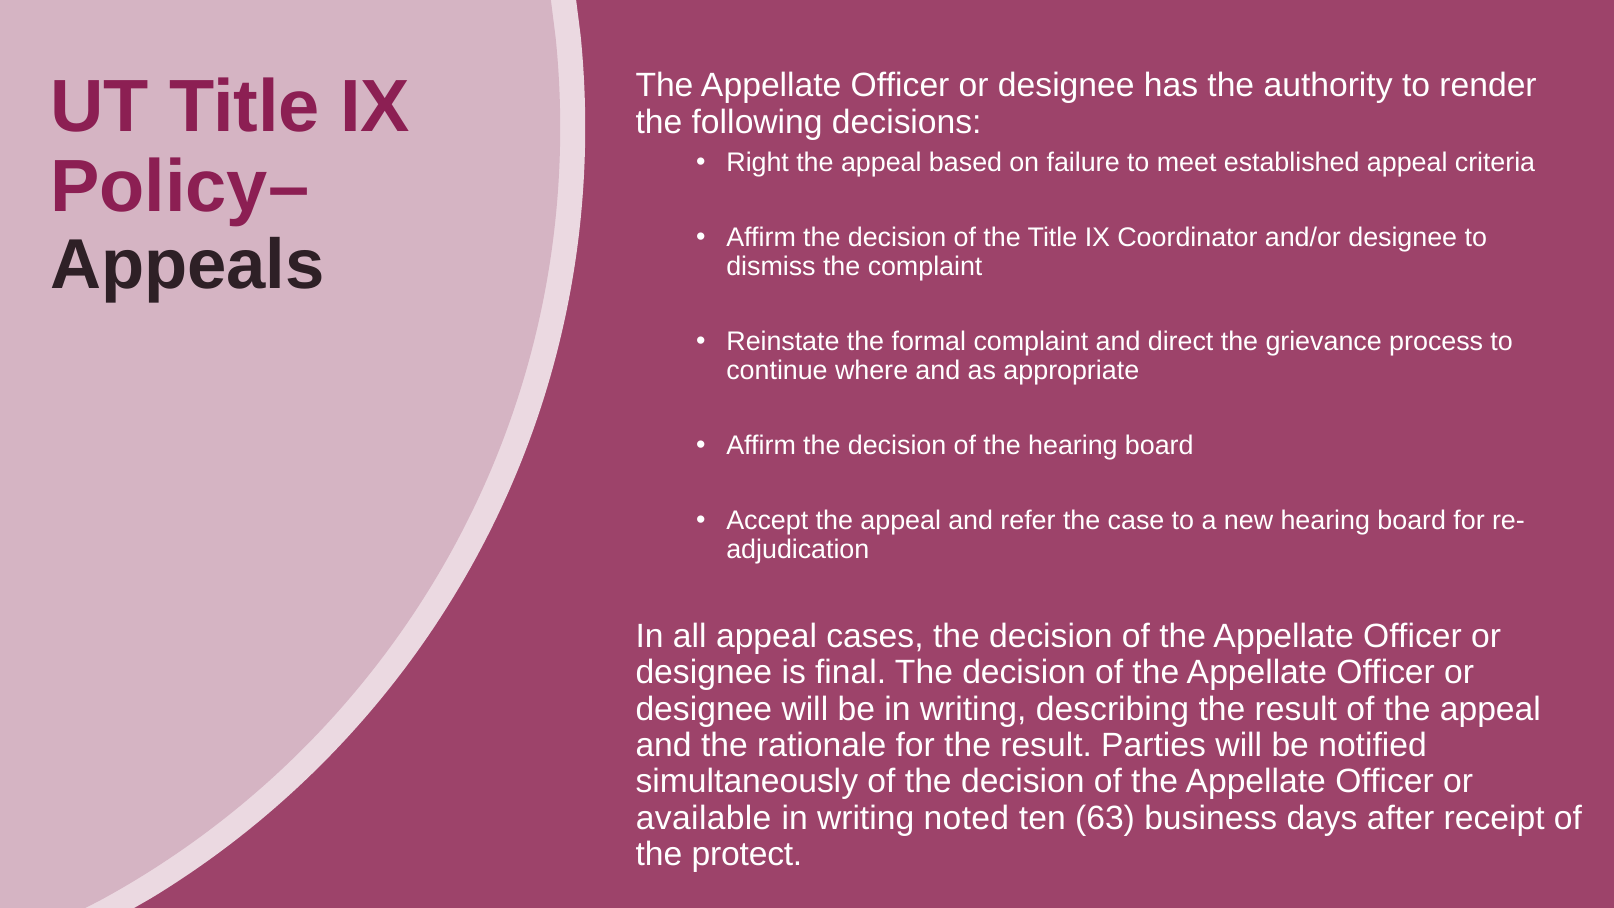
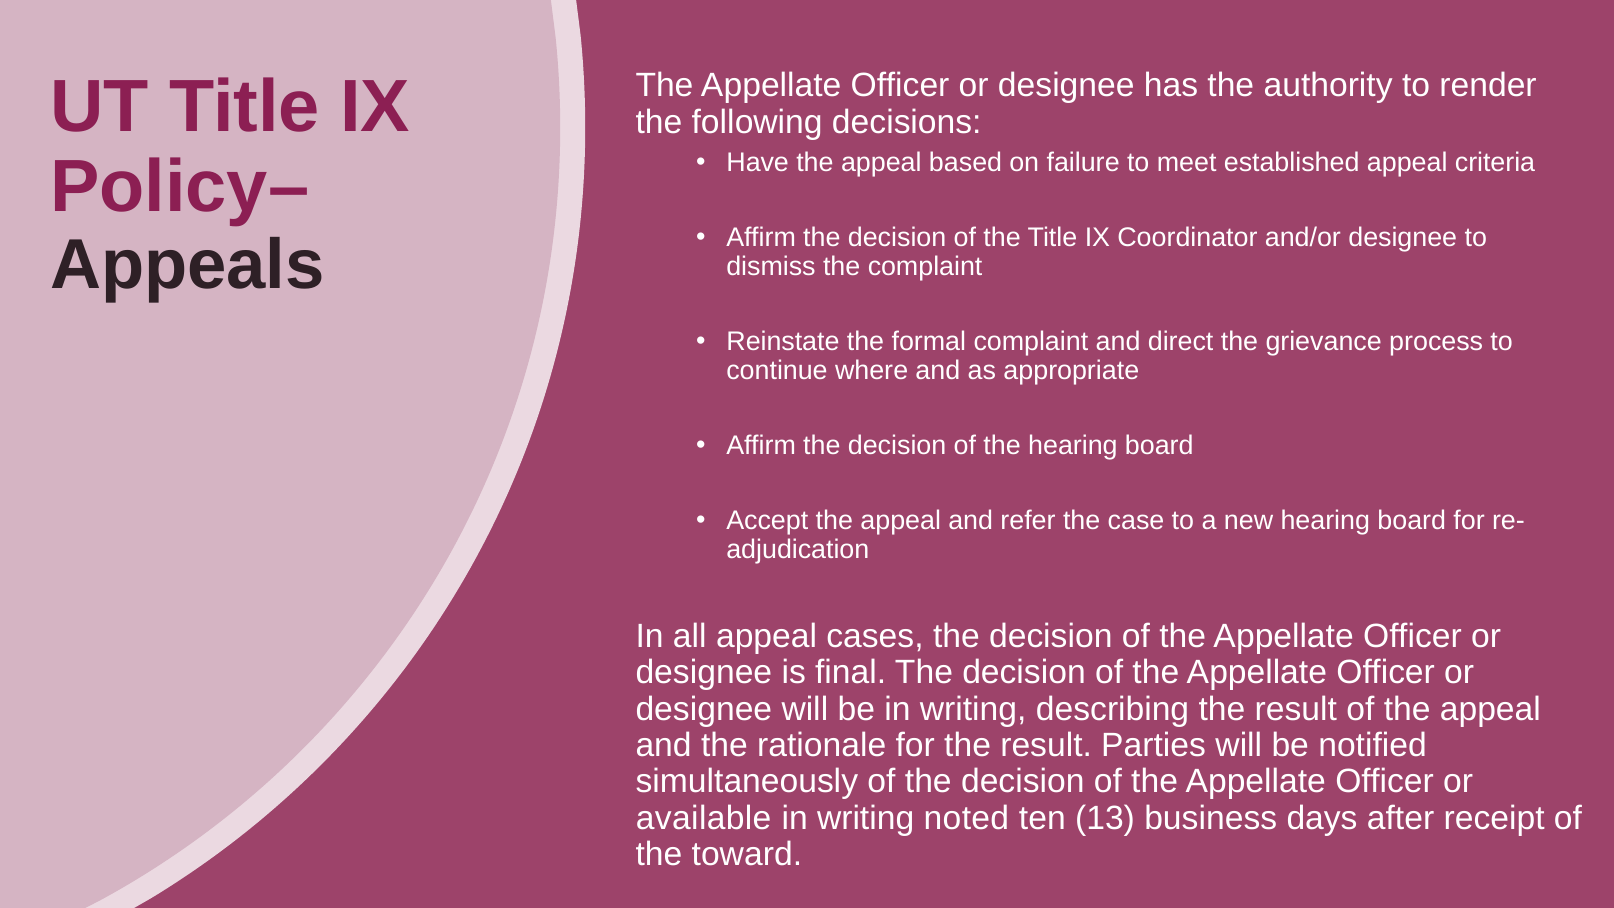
Right: Right -> Have
63: 63 -> 13
protect: protect -> toward
